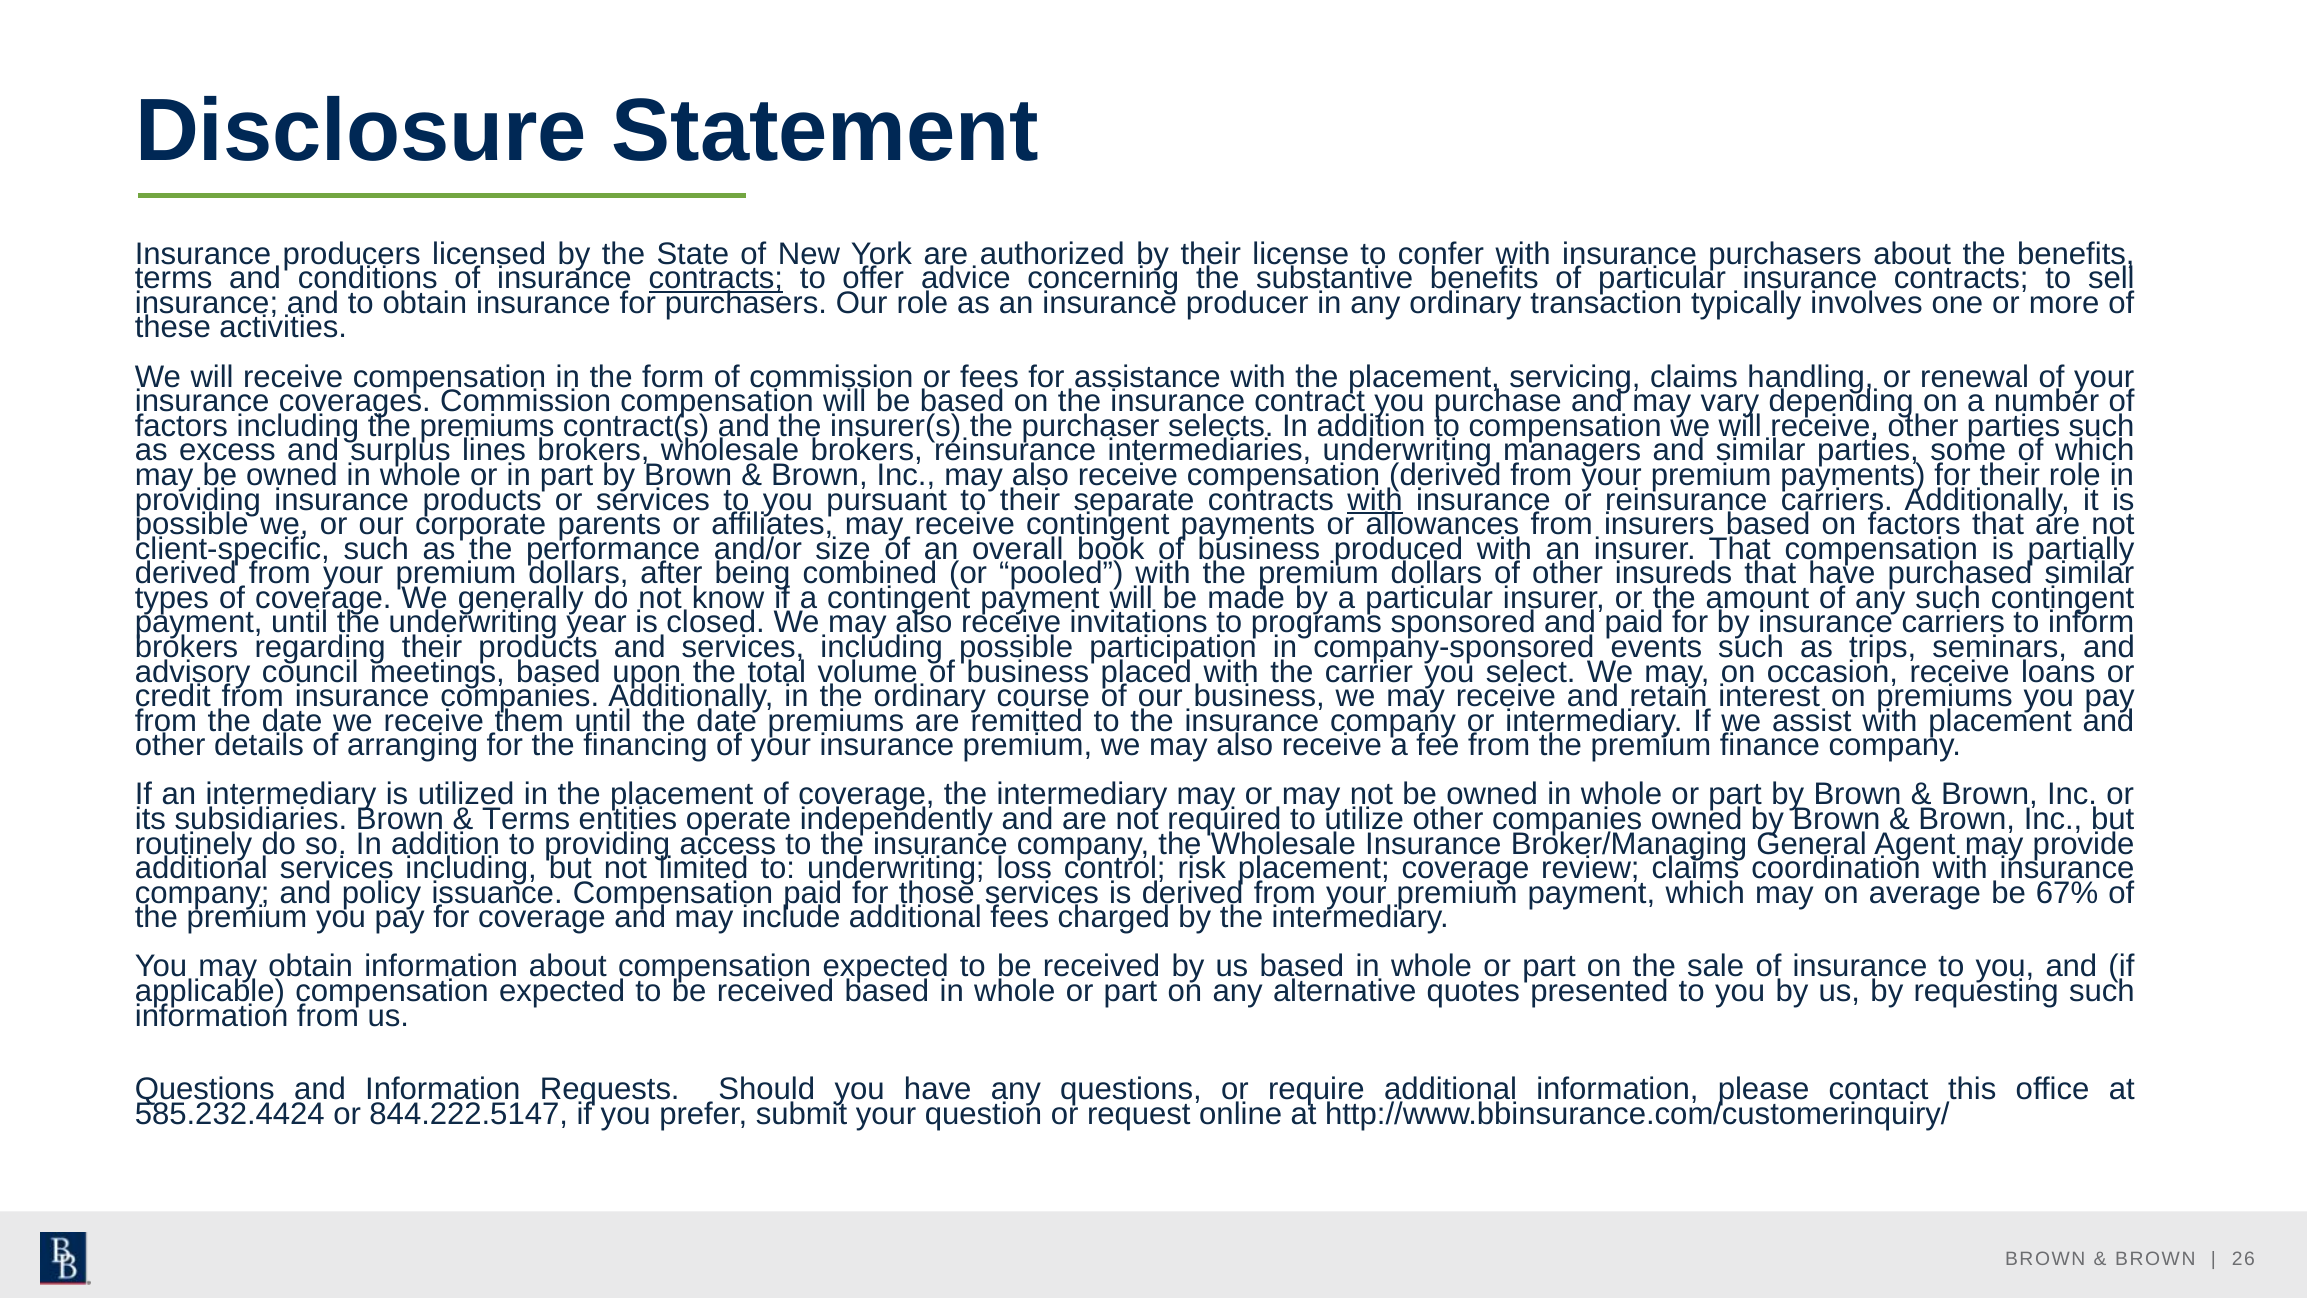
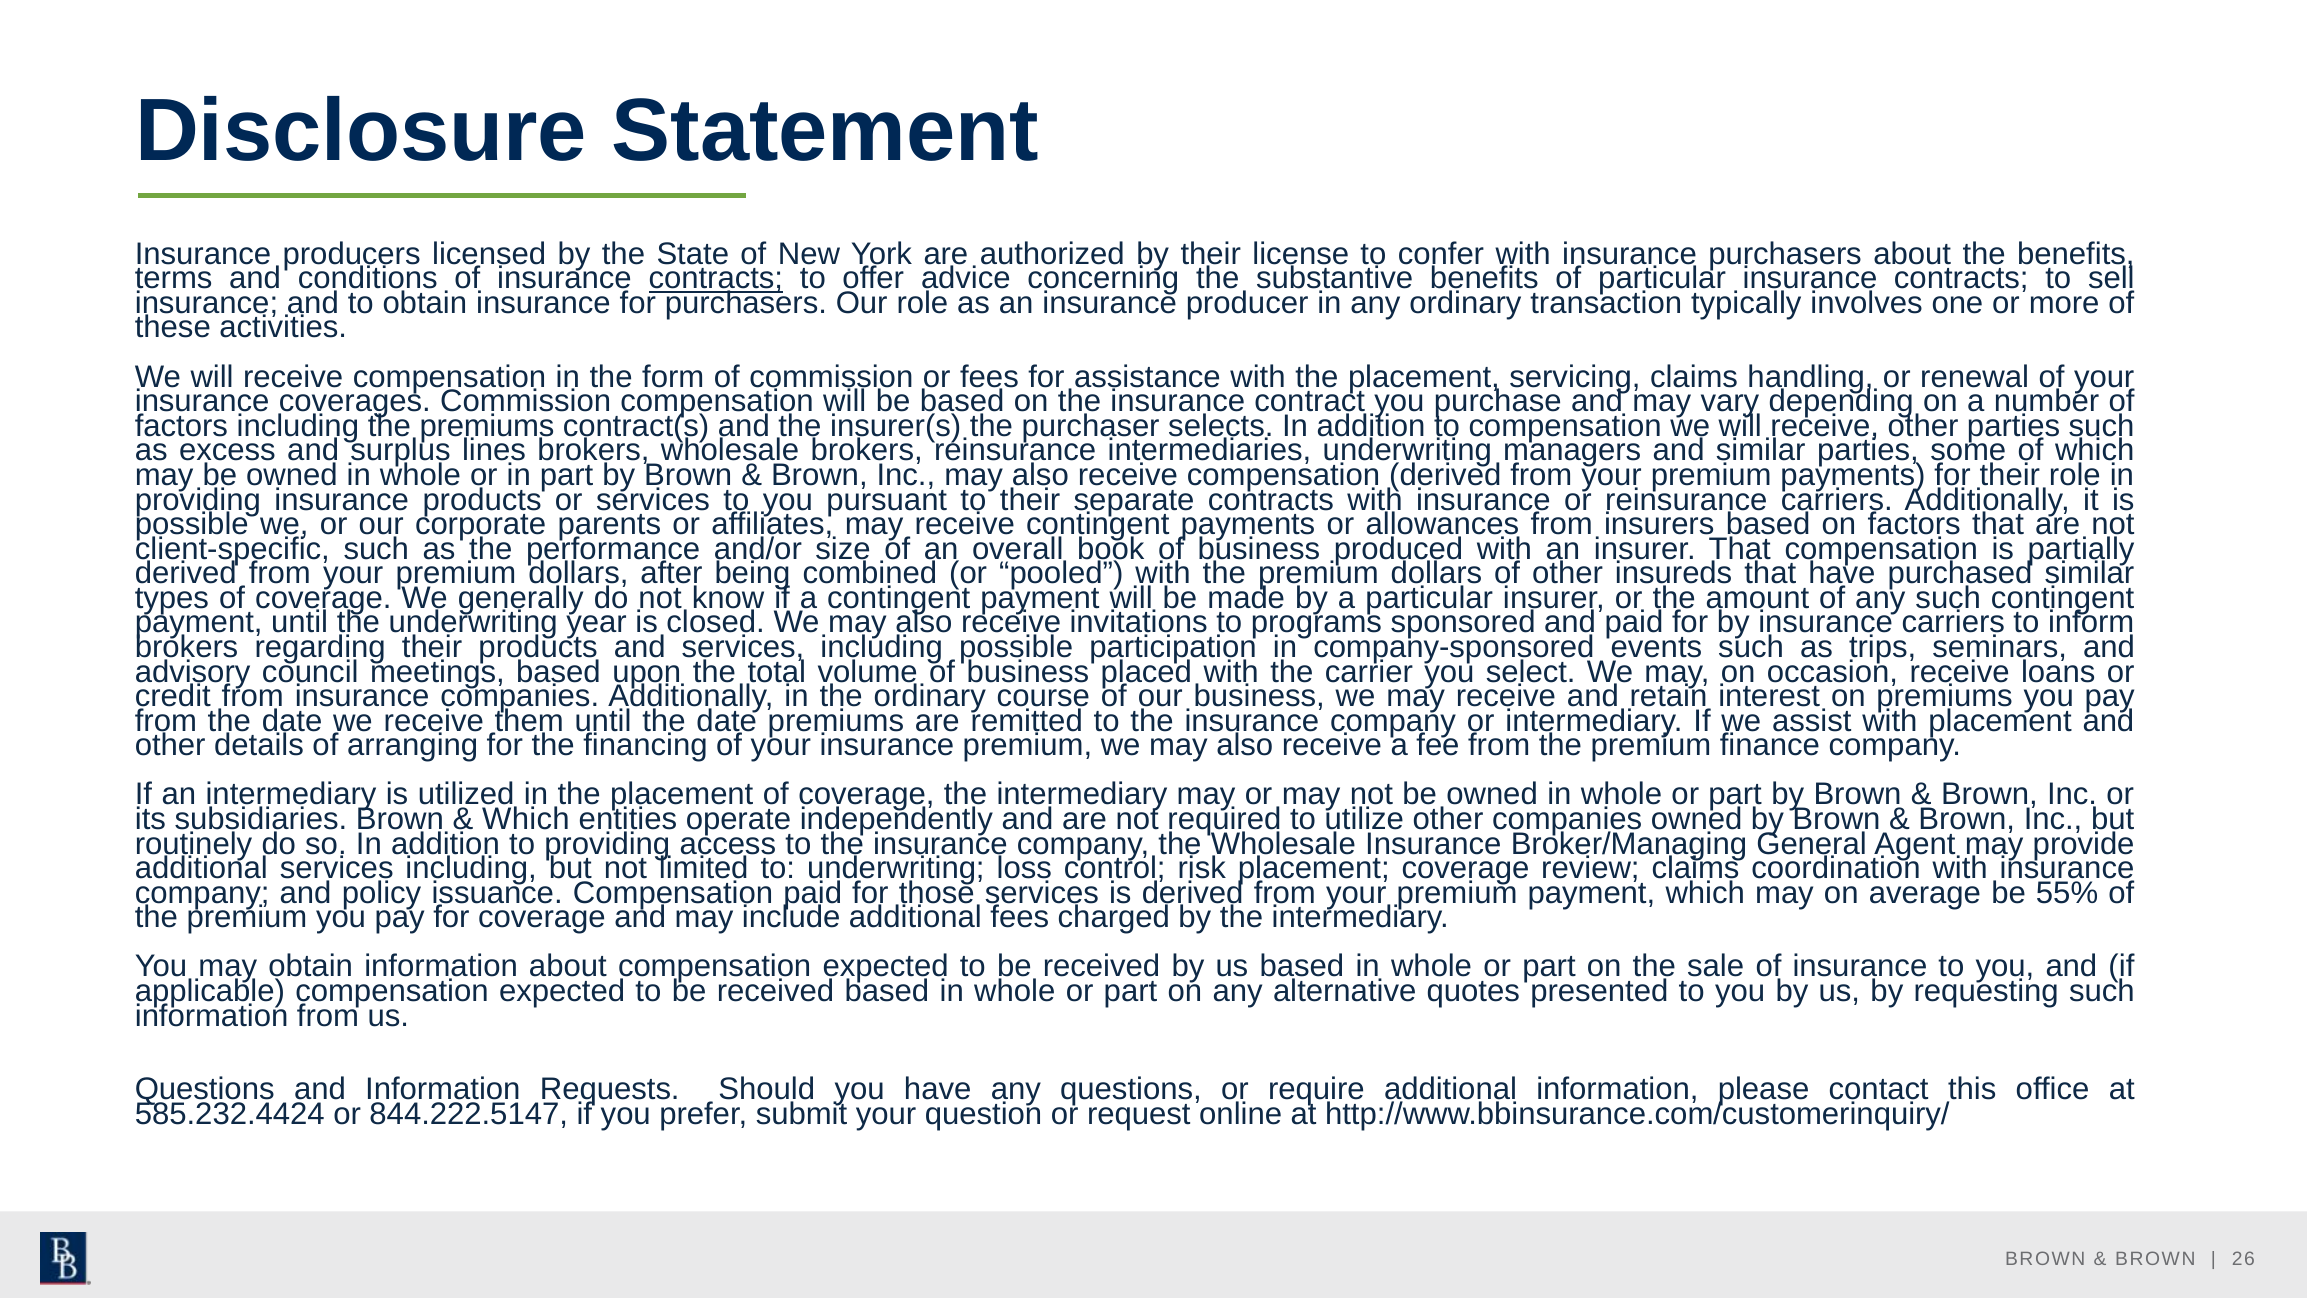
with at (1375, 500) underline: present -> none
Terms at (526, 819): Terms -> Which
67%: 67% -> 55%
